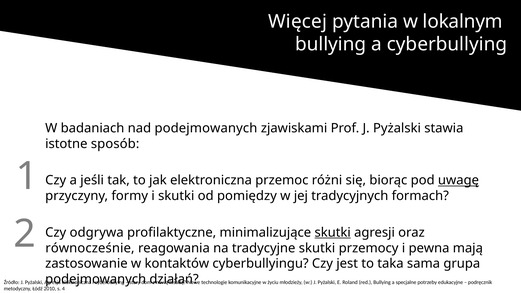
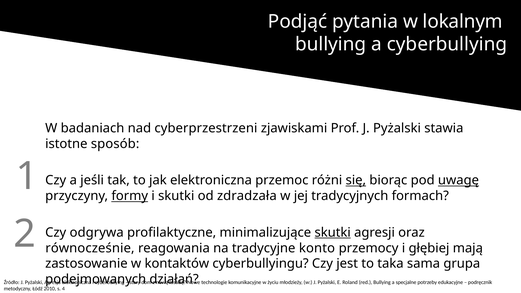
Więcej: Więcej -> Podjąć
nad podejmowanych: podejmowanych -> cyberprzestrzeni
się underline: none -> present
formy underline: none -> present
pomiędzy: pomiędzy -> zdradzała
tradycyjne skutki: skutki -> konto
pewna: pewna -> głębiej
